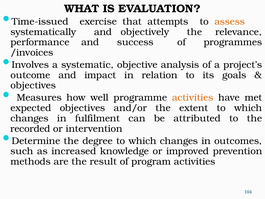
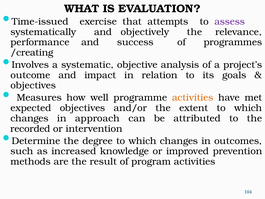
assess colour: orange -> purple
/invoices: /invoices -> /creating
fulfilment: fulfilment -> approach
